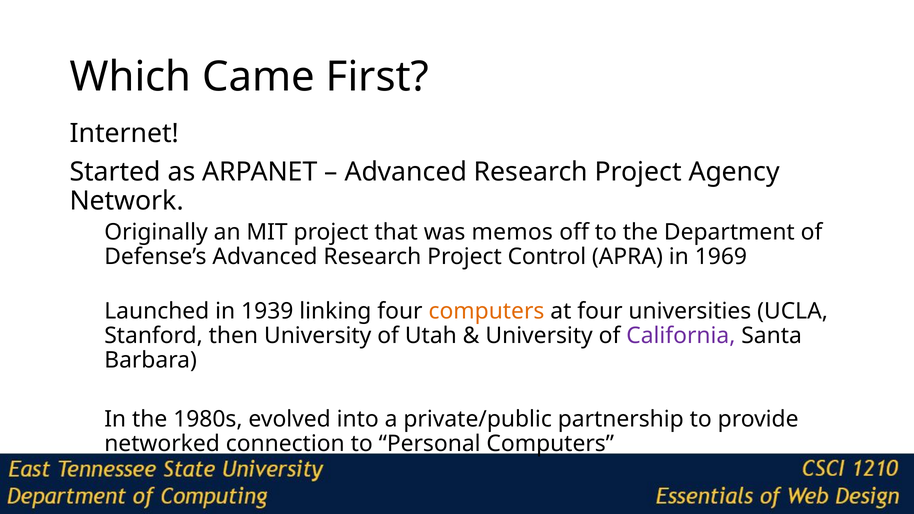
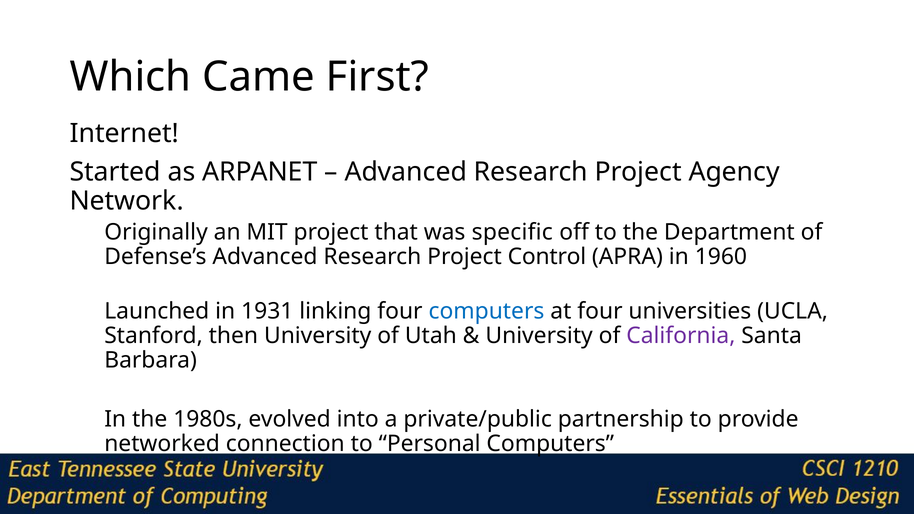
memos: memos -> specific
1969: 1969 -> 1960
1939: 1939 -> 1931
computers at (486, 311) colour: orange -> blue
